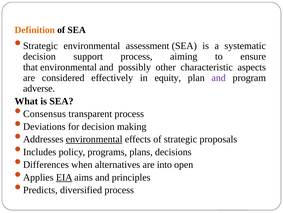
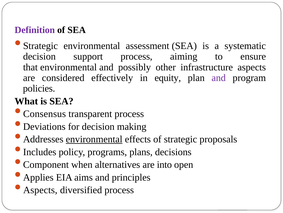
Definition colour: orange -> purple
characteristic: characteristic -> infrastructure
adverse: adverse -> policies
Differences: Differences -> Component
EIA underline: present -> none
Predicts at (40, 189): Predicts -> Aspects
